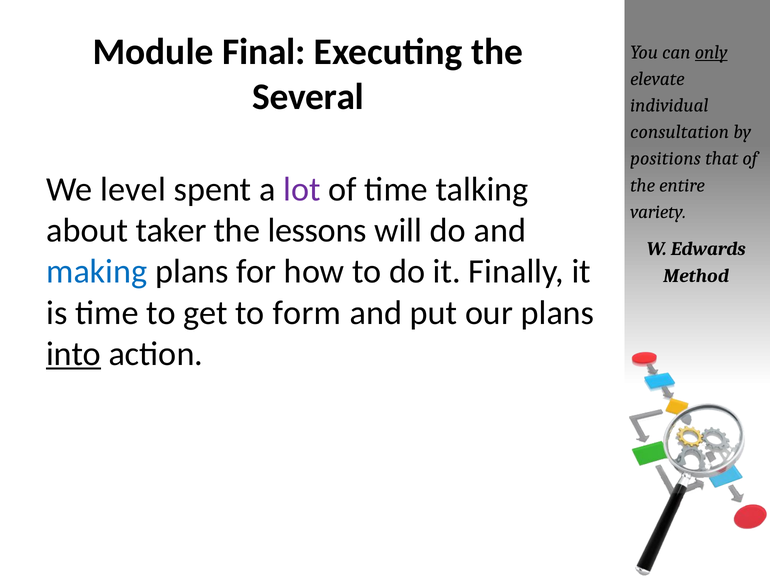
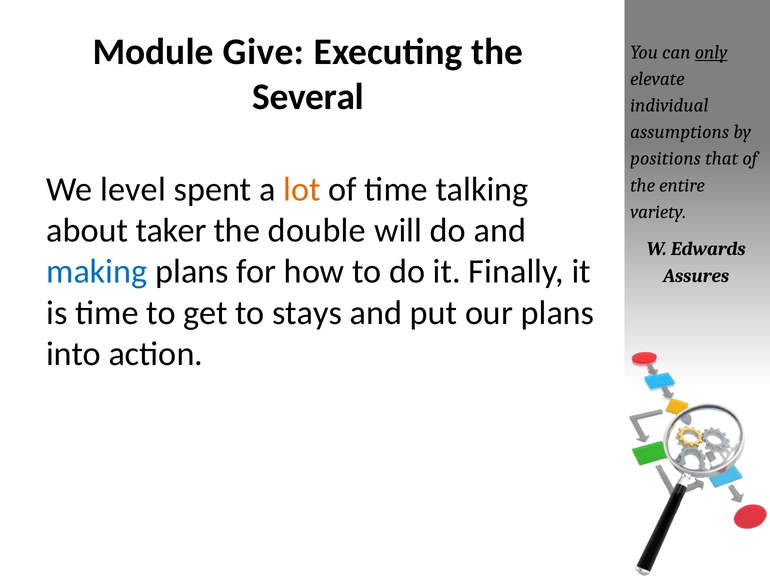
Final: Final -> Give
consultation: consultation -> assumptions
lot colour: purple -> orange
lessons: lessons -> double
Method: Method -> Assures
form: form -> stays
into underline: present -> none
